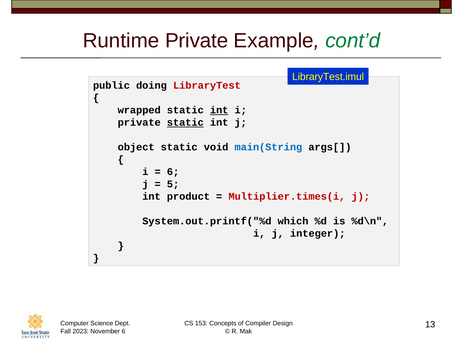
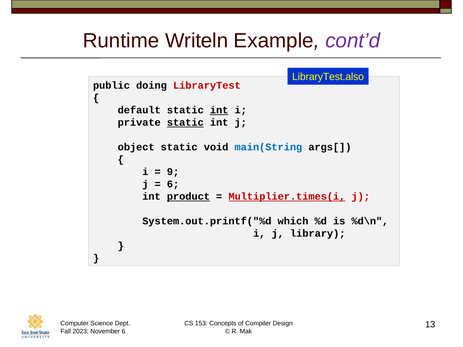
Runtime Private: Private -> Writeln
cont’d colour: green -> purple
LibraryTest.imul: LibraryTest.imul -> LibraryTest.also
wrapped: wrapped -> default
6 at (173, 172): 6 -> 9
5 at (173, 184): 5 -> 6
product underline: none -> present
Multiplier.times(i underline: none -> present
integer: integer -> library
